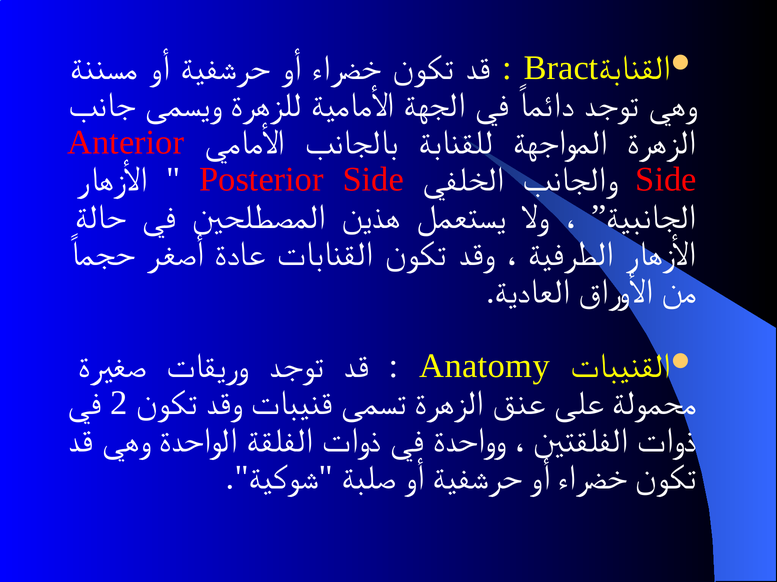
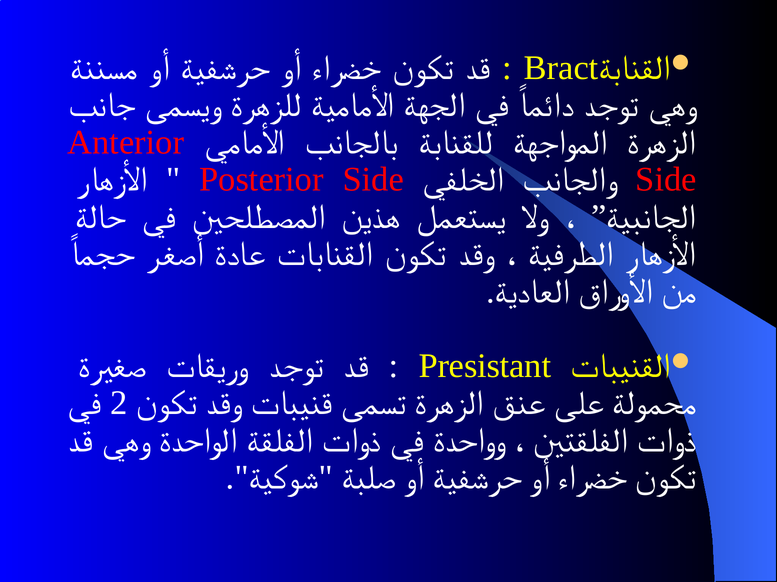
Anatomy: Anatomy -> Presistant
